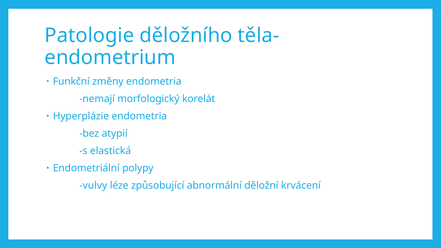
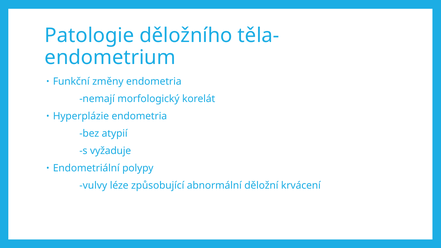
elastická: elastická -> vyžaduje
